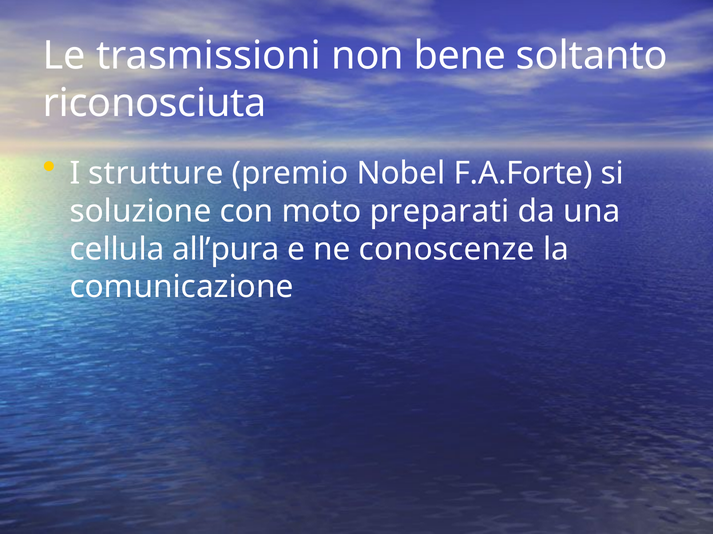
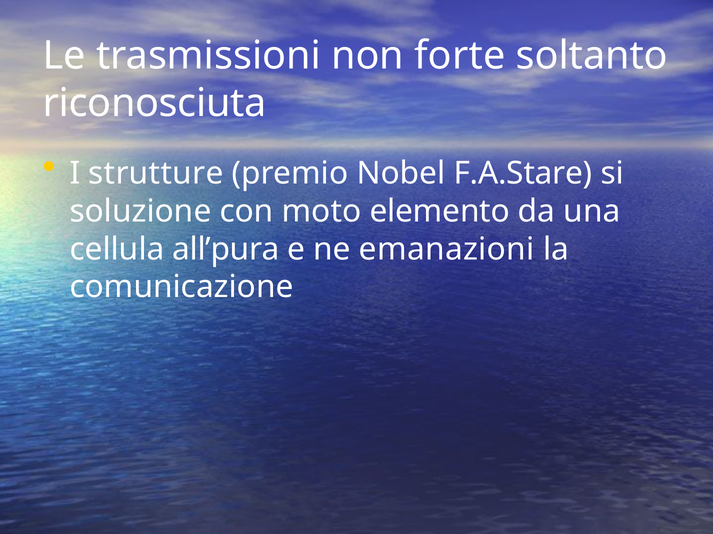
bene: bene -> forte
F.A.Forte: F.A.Forte -> F.A.Stare
preparati: preparati -> elemento
conoscenze: conoscenze -> emanazioni
